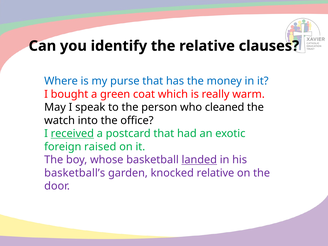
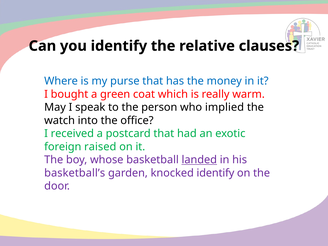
cleaned: cleaned -> implied
received underline: present -> none
knocked relative: relative -> identify
